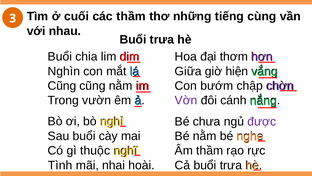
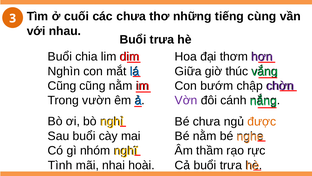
các thầm: thầm -> chưa
hiện: hiện -> thúc
được colour: purple -> orange
thuộc: thuộc -> nhóm
